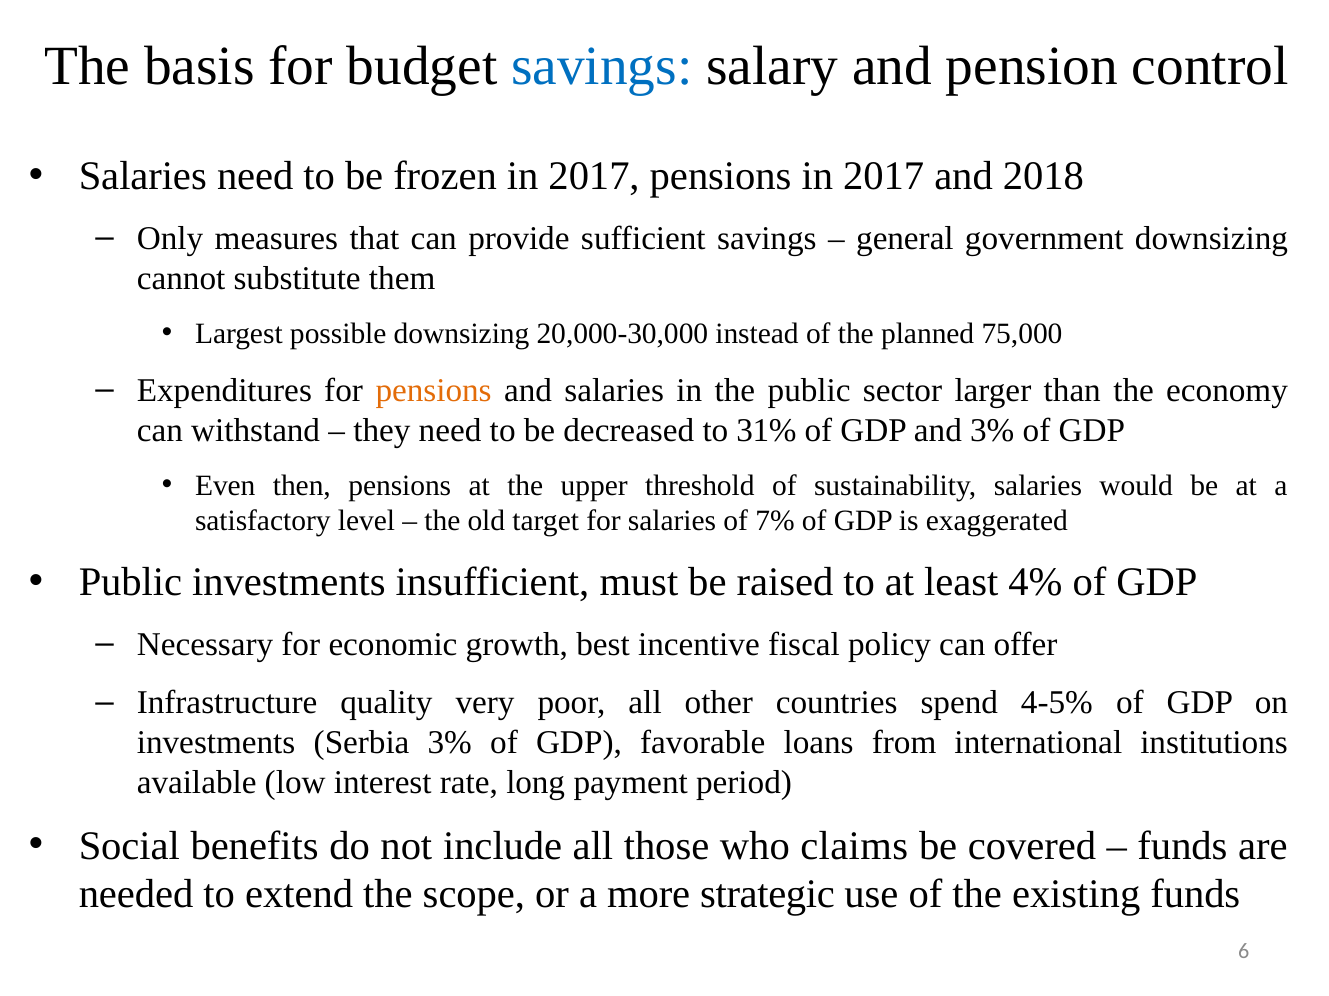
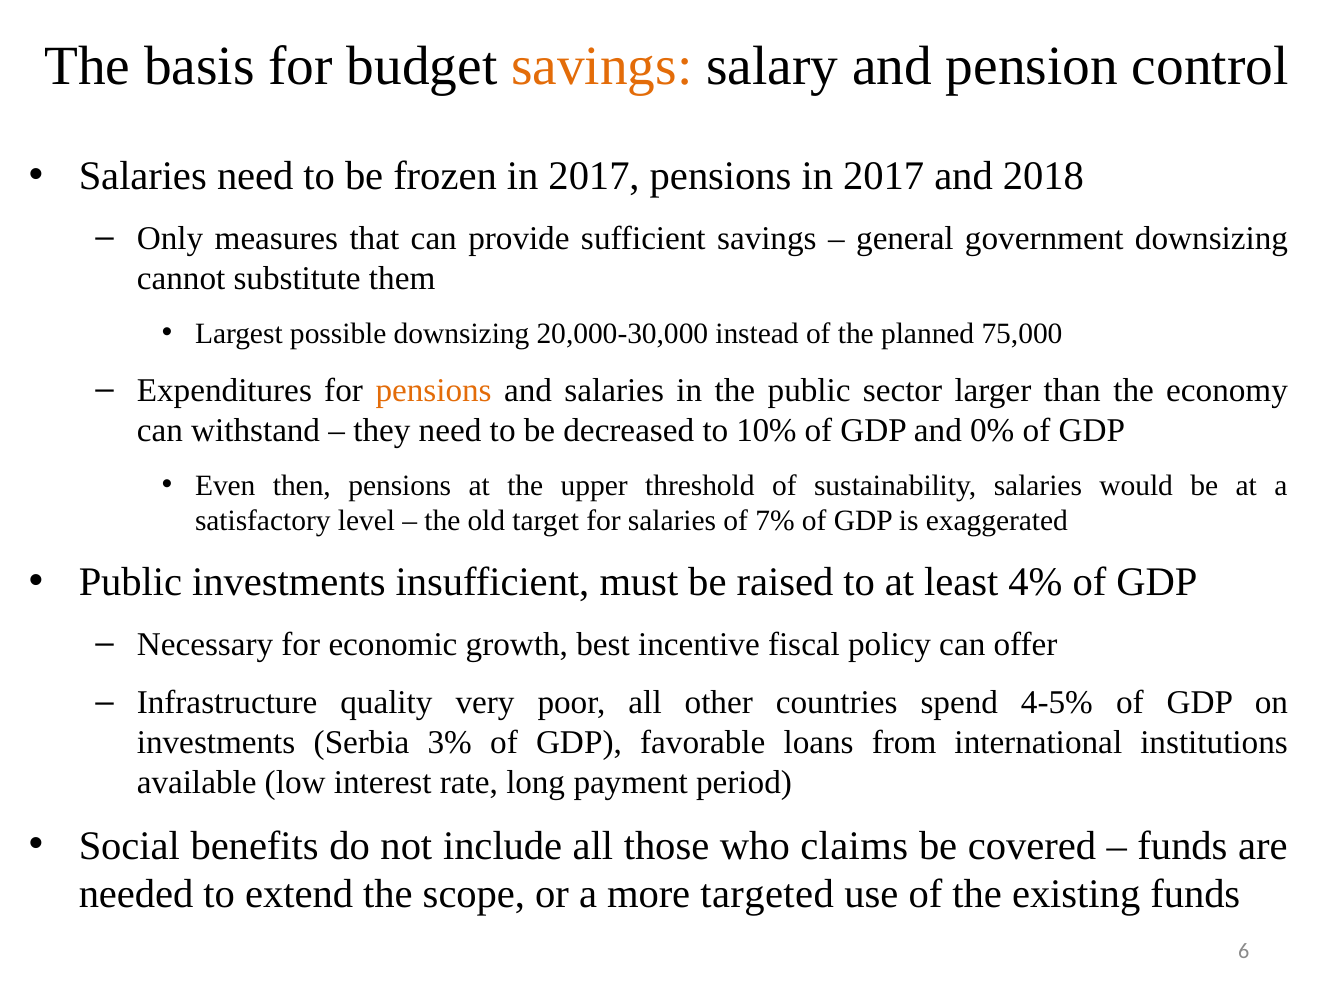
savings at (602, 66) colour: blue -> orange
31%: 31% -> 10%
and 3%: 3% -> 0%
strategic: strategic -> targeted
